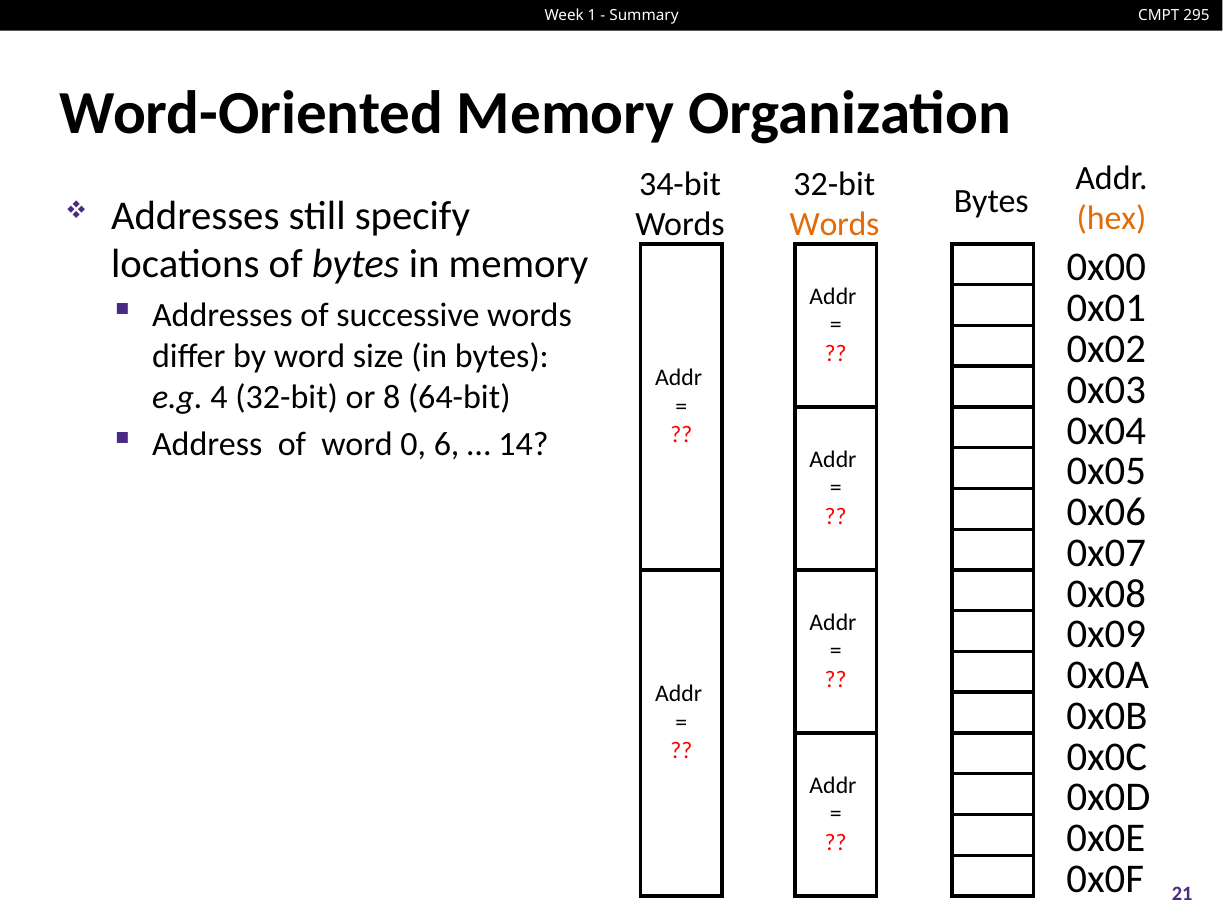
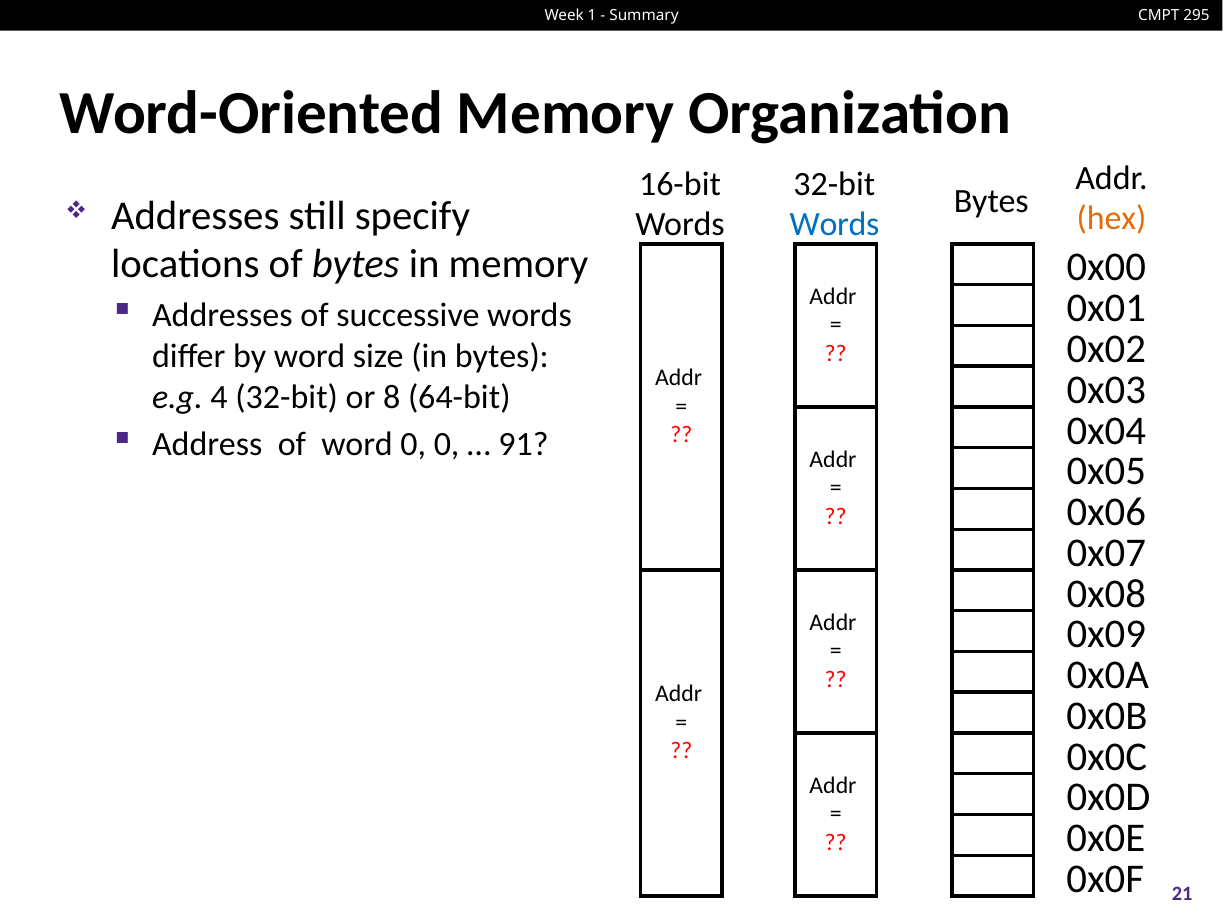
34-bit: 34-bit -> 16-bit
Words at (835, 225) colour: orange -> blue
0 6: 6 -> 0
14: 14 -> 91
